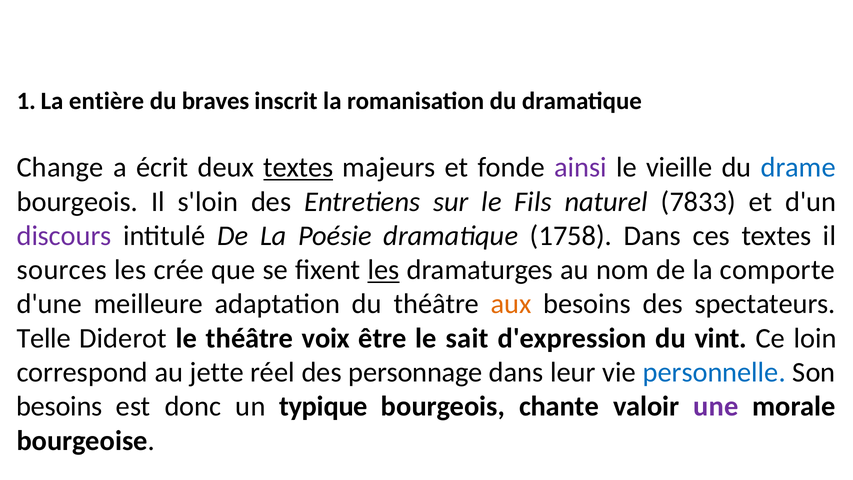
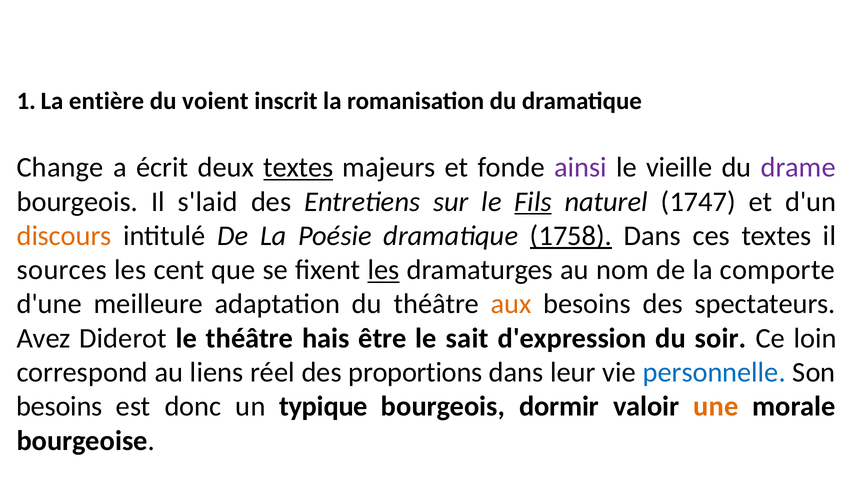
braves: braves -> voient
drame colour: blue -> purple
s'loin: s'loin -> s'laid
Fils underline: none -> present
7833: 7833 -> 1747
discours colour: purple -> orange
1758 underline: none -> present
crée: crée -> cent
Telle: Telle -> Avez
voix: voix -> hais
vint: vint -> soir
jette: jette -> liens
personnage: personnage -> proportions
chante: chante -> dormir
une colour: purple -> orange
